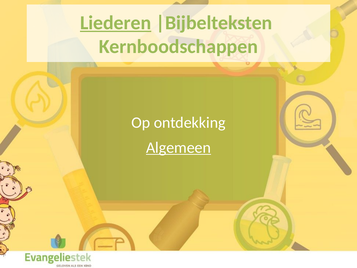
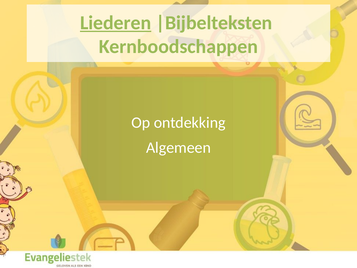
Algemeen underline: present -> none
